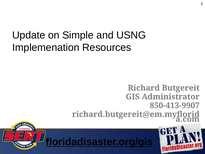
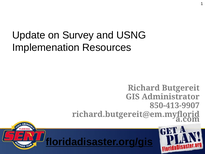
Simple: Simple -> Survey
